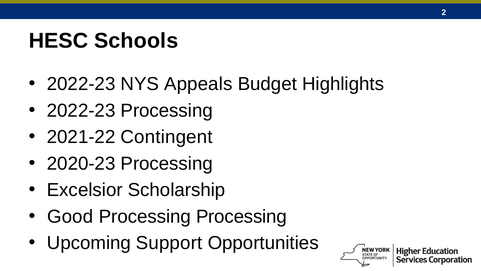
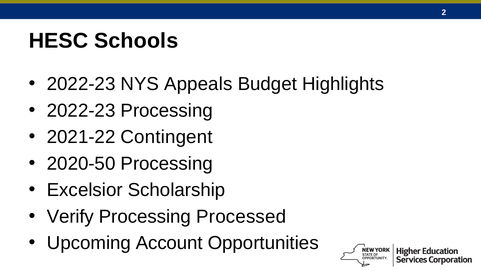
2020-23: 2020-23 -> 2020-50
Good: Good -> Verify
Processing Processing: Processing -> Processed
Support: Support -> Account
